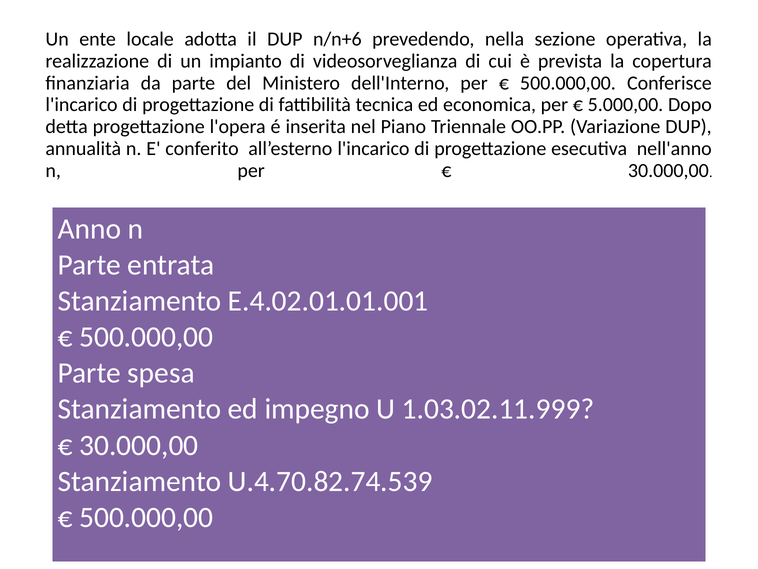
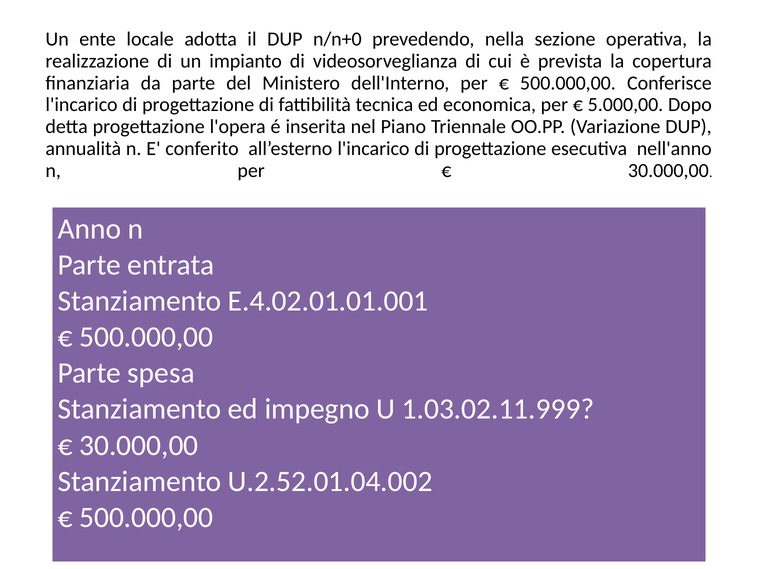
n/n+6: n/n+6 -> n/n+0
U.4.70.82.74.539: U.4.70.82.74.539 -> U.2.52.01.04.002
